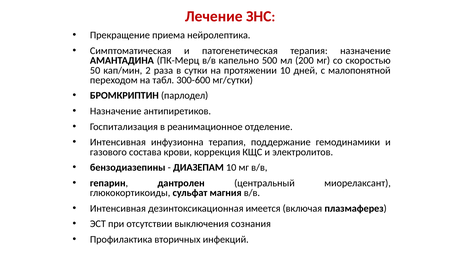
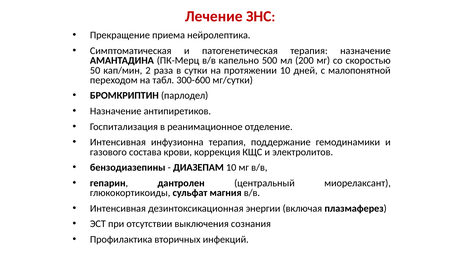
имеется: имеется -> энергии
